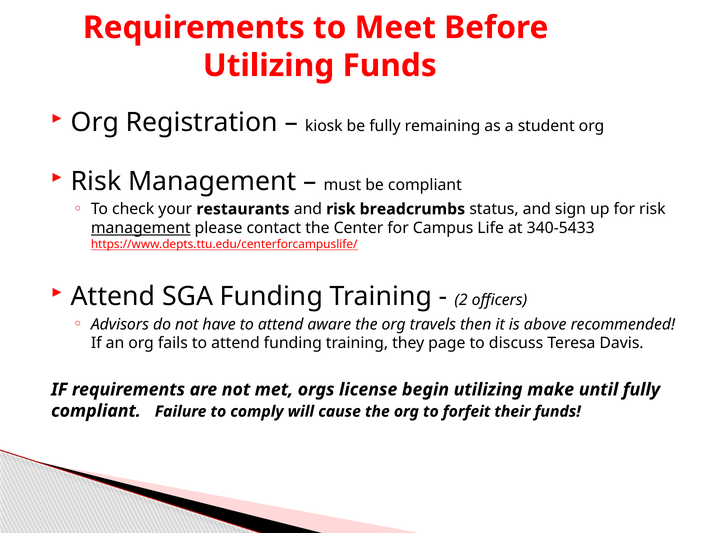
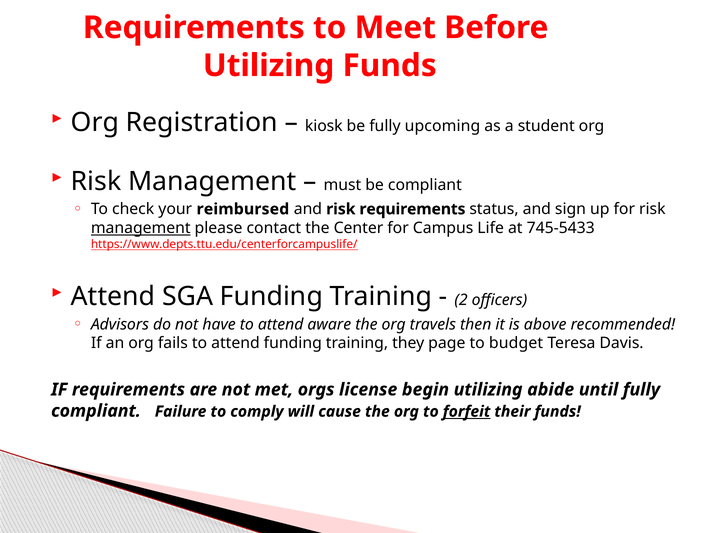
remaining: remaining -> upcoming
restaurants: restaurants -> reimbursed
risk breadcrumbs: breadcrumbs -> requirements
340-5433: 340-5433 -> 745-5433
discuss: discuss -> budget
make: make -> abide
forfeit underline: none -> present
